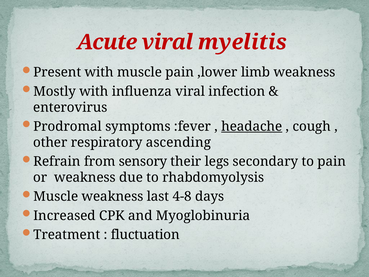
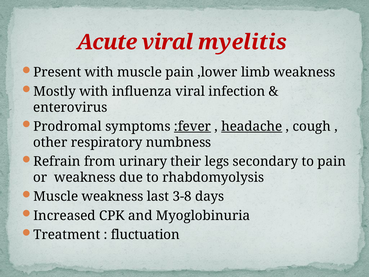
:fever underline: none -> present
ascending: ascending -> numbness
sensory: sensory -> urinary
4-8: 4-8 -> 3-8
